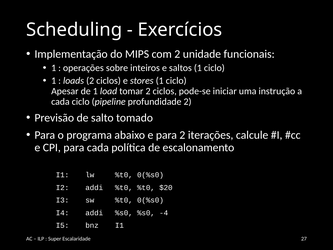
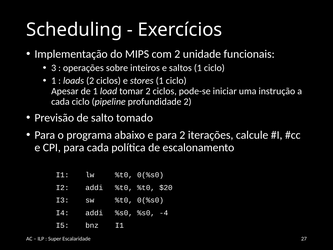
1 at (54, 68): 1 -> 3
